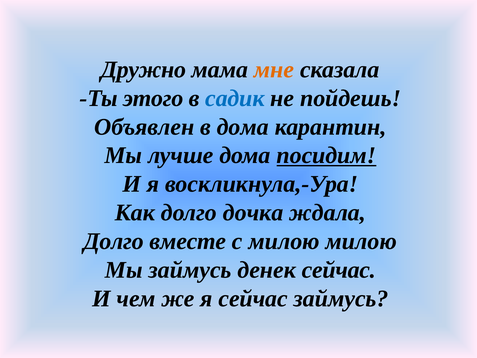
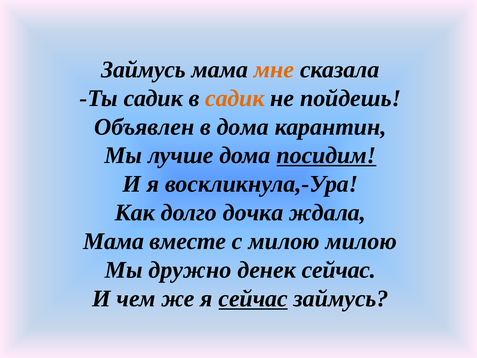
Дружно at (143, 69): Дружно -> Займусь
Ты этого: этого -> садик
садик at (235, 98) colour: blue -> orange
Долго at (114, 241): Долго -> Мама
Мы займусь: займусь -> дружно
сейчас at (253, 298) underline: none -> present
